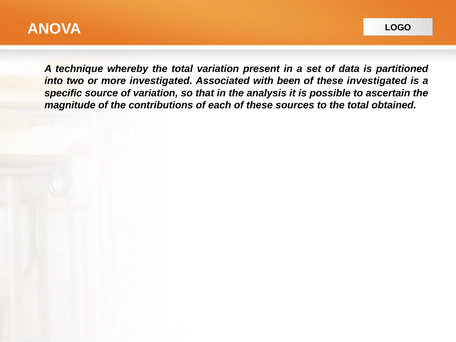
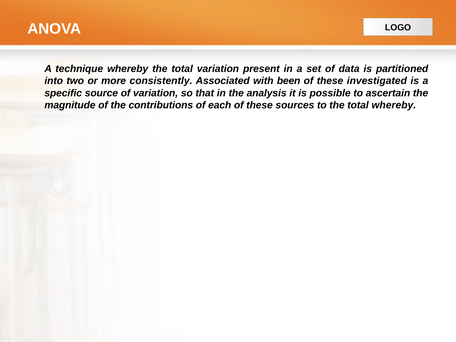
more investigated: investigated -> consistently
total obtained: obtained -> whereby
